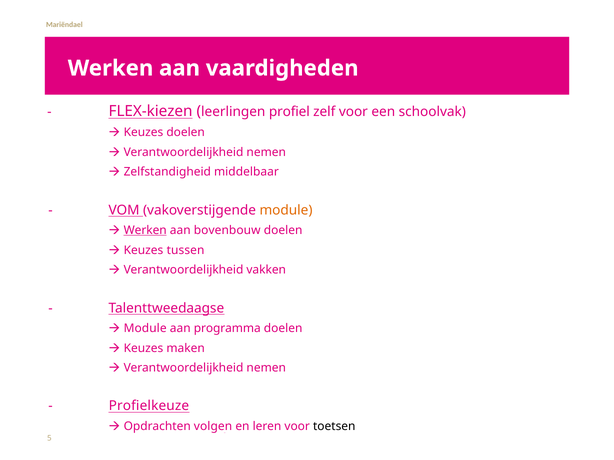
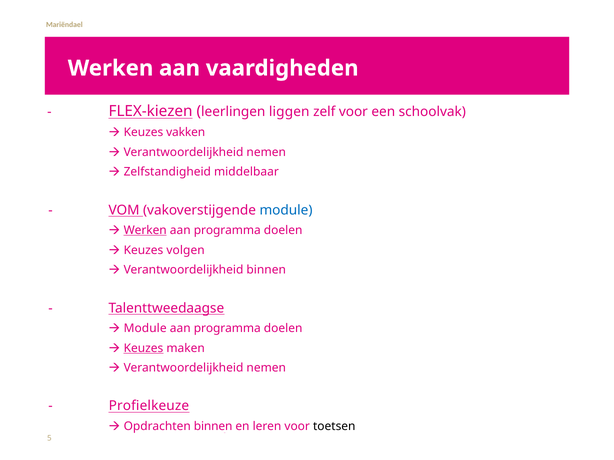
profiel: profiel -> liggen
Keuzes doelen: doelen -> vakken
module at (286, 210) colour: orange -> blue
bovenbouw at (227, 230): bovenbouw -> programma
tussen: tussen -> volgen
Verantwoordelijkheid vakken: vakken -> binnen
Keuzes at (143, 348) underline: none -> present
Opdrachten volgen: volgen -> binnen
